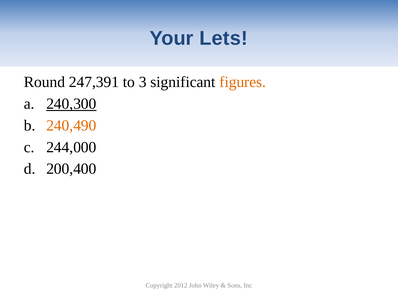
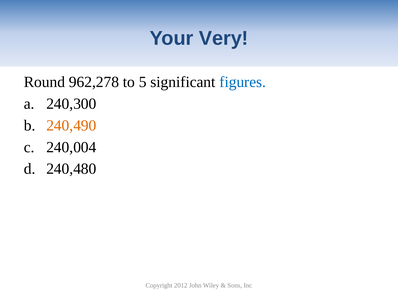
Lets: Lets -> Very
247,391: 247,391 -> 962,278
3: 3 -> 5
figures colour: orange -> blue
240,300 underline: present -> none
244,000: 244,000 -> 240,004
200,400: 200,400 -> 240,480
